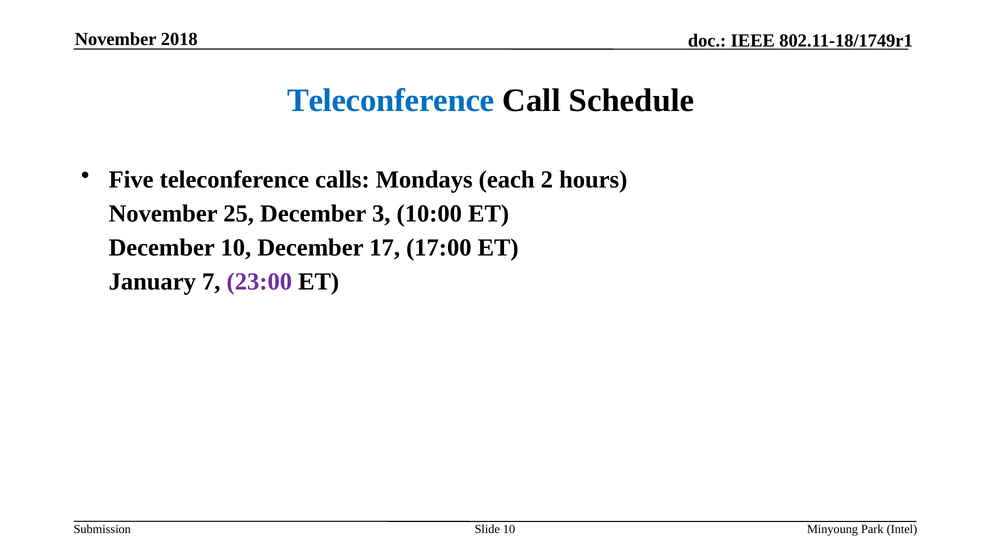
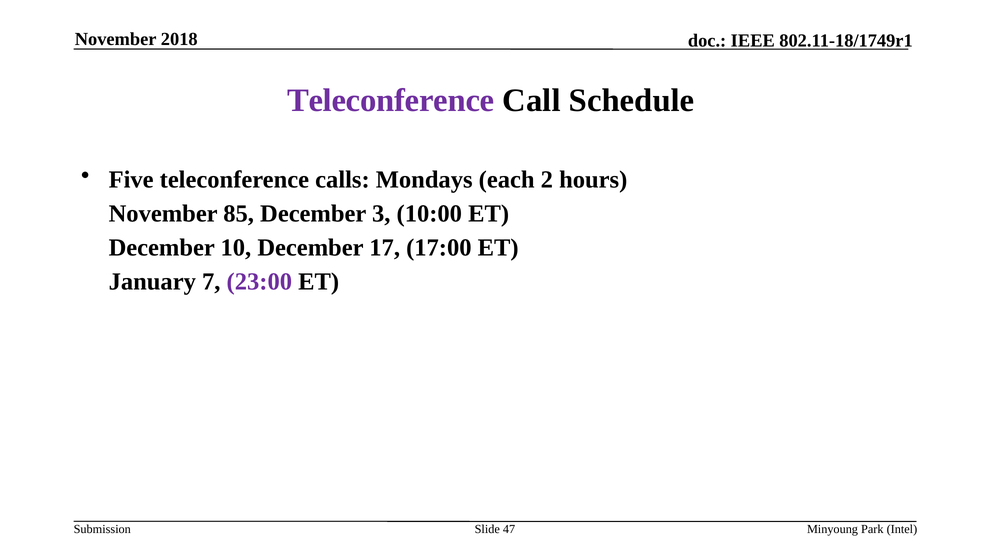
Teleconference at (391, 100) colour: blue -> purple
25: 25 -> 85
Slide 10: 10 -> 47
